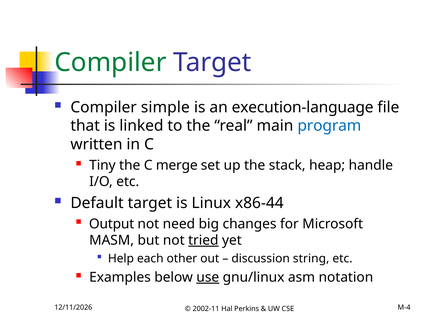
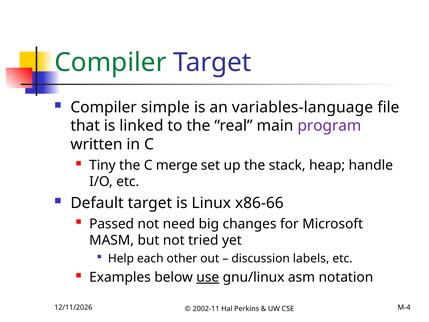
execution-language: execution-language -> variables-language
program colour: blue -> purple
x86-44: x86-44 -> x86-66
Output: Output -> Passed
tried underline: present -> none
string: string -> labels
